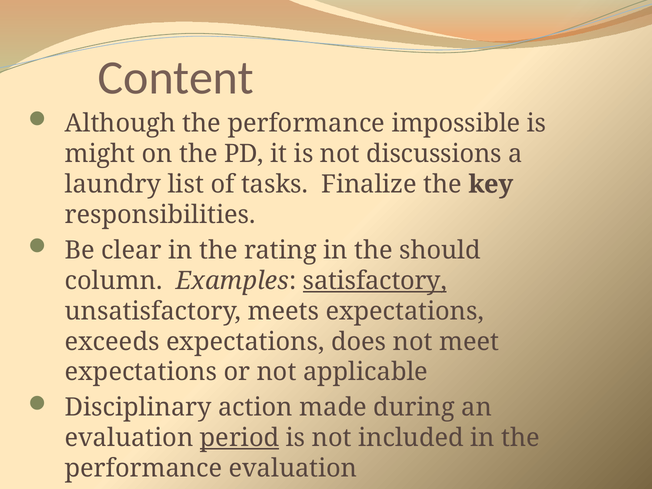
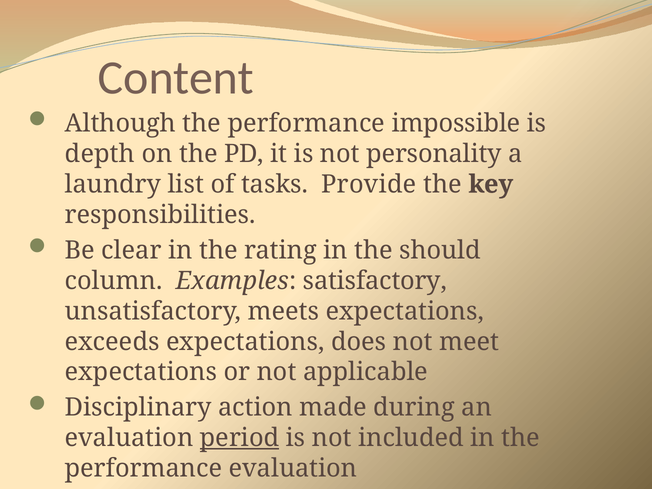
might: might -> depth
discussions: discussions -> personality
Finalize: Finalize -> Provide
satisfactory underline: present -> none
